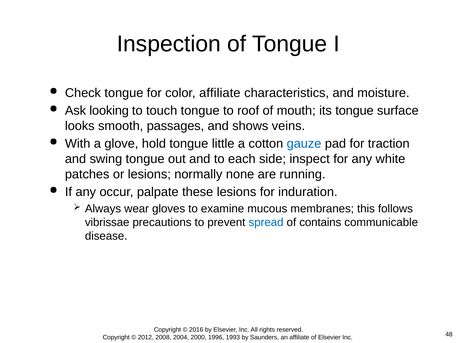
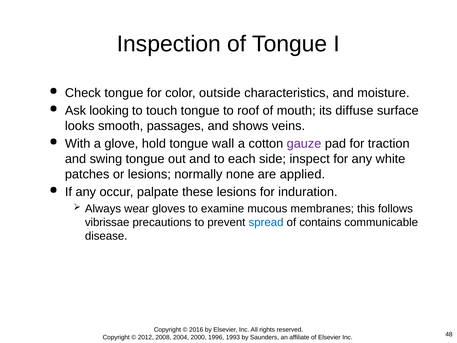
color affiliate: affiliate -> outside
its tongue: tongue -> diffuse
little: little -> wall
gauze colour: blue -> purple
running: running -> applied
